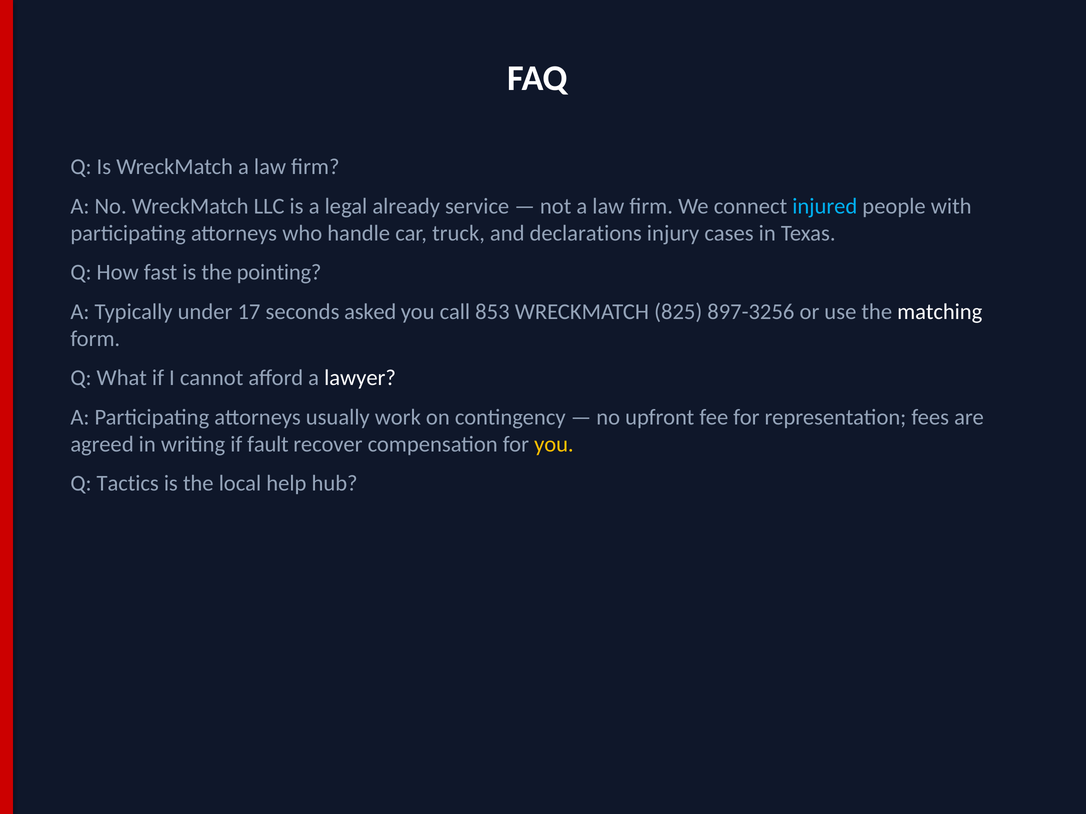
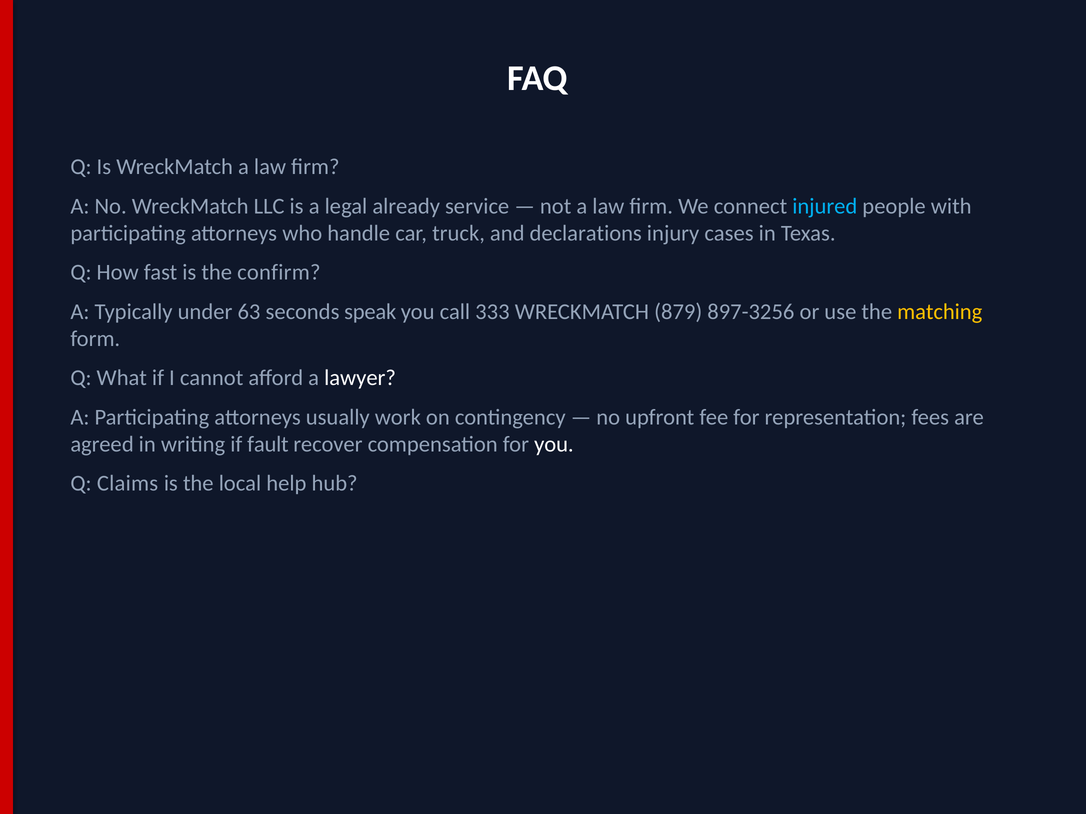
pointing: pointing -> confirm
17: 17 -> 63
asked: asked -> speak
853: 853 -> 333
825: 825 -> 879
matching colour: white -> yellow
you at (554, 445) colour: yellow -> white
Tactics: Tactics -> Claims
